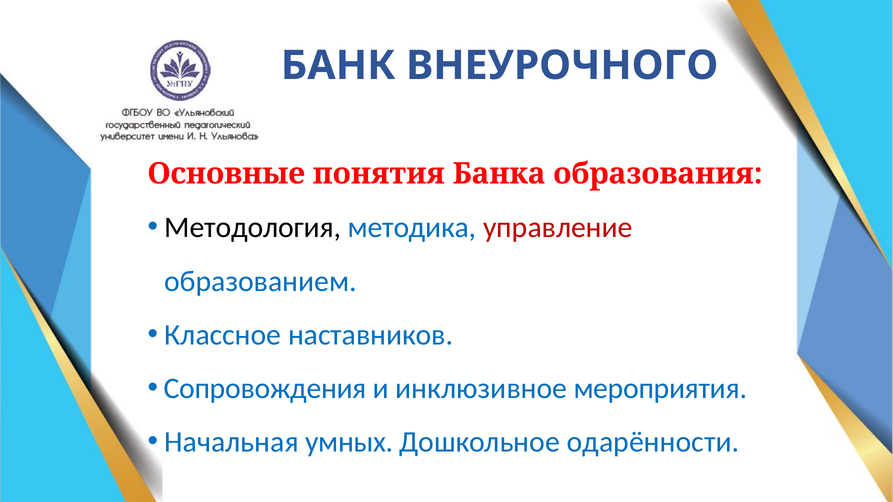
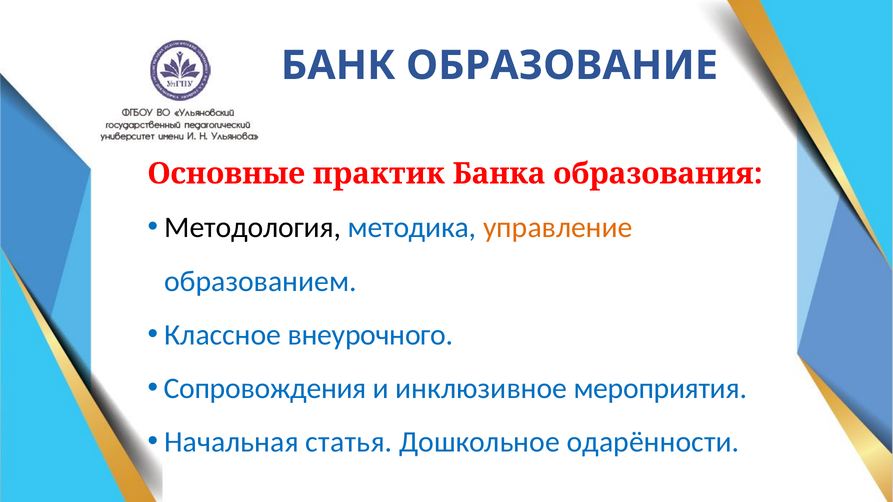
ВНЕУРОЧНОГО: ВНЕУРОЧНОГО -> ОБРАЗОВАНИЕ
понятия: понятия -> практик
управление colour: red -> orange
наставников: наставников -> внеурочного
умных: умных -> статья
